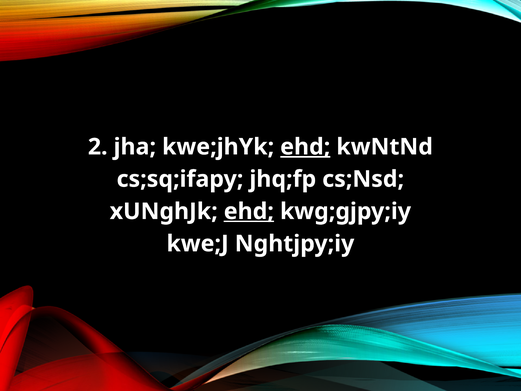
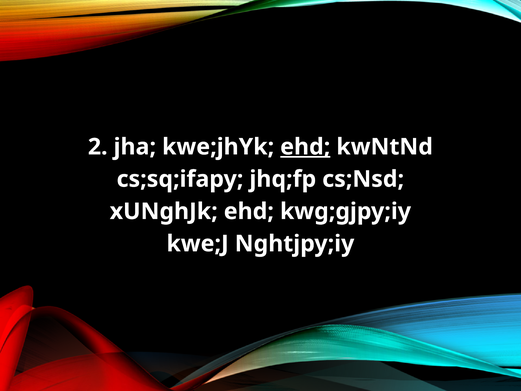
ehd at (249, 211) underline: present -> none
